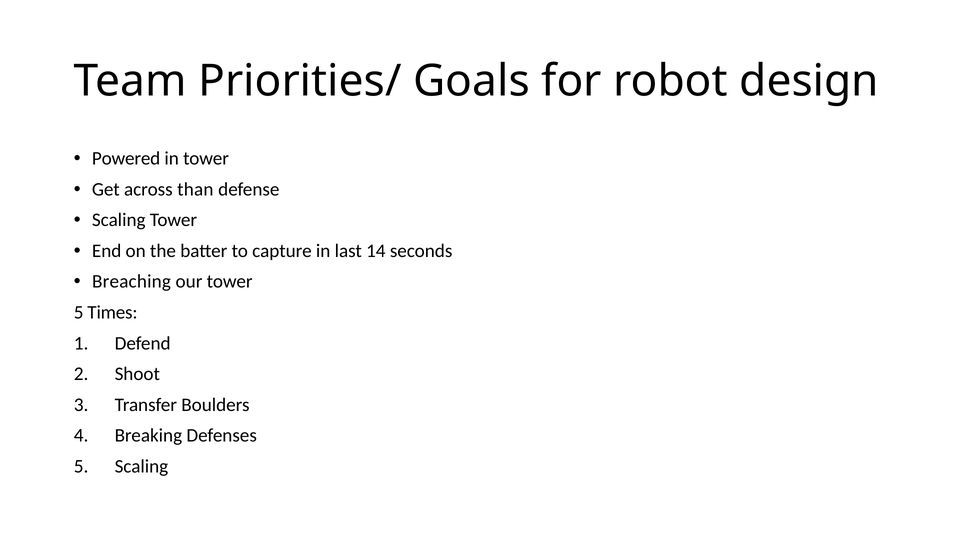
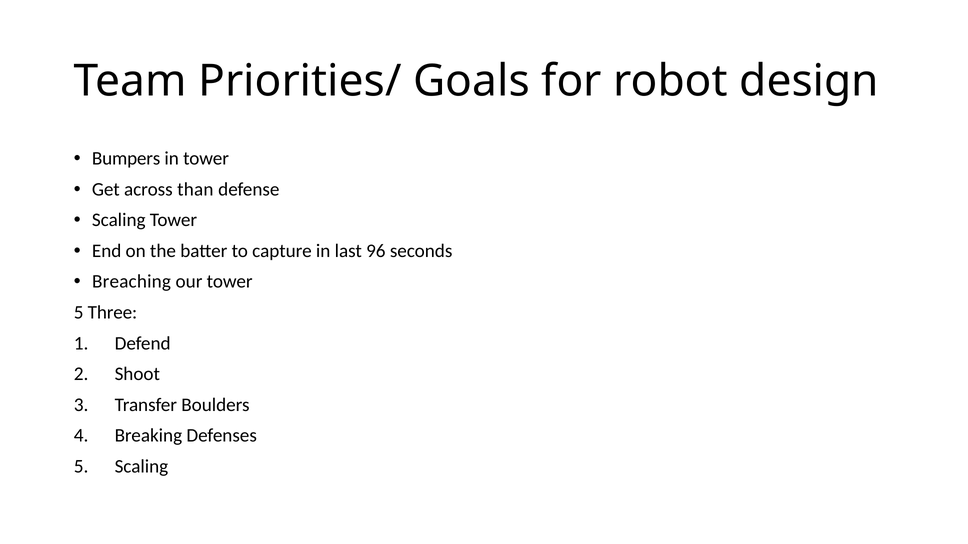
Powered: Powered -> Bumpers
14: 14 -> 96
Times: Times -> Three
